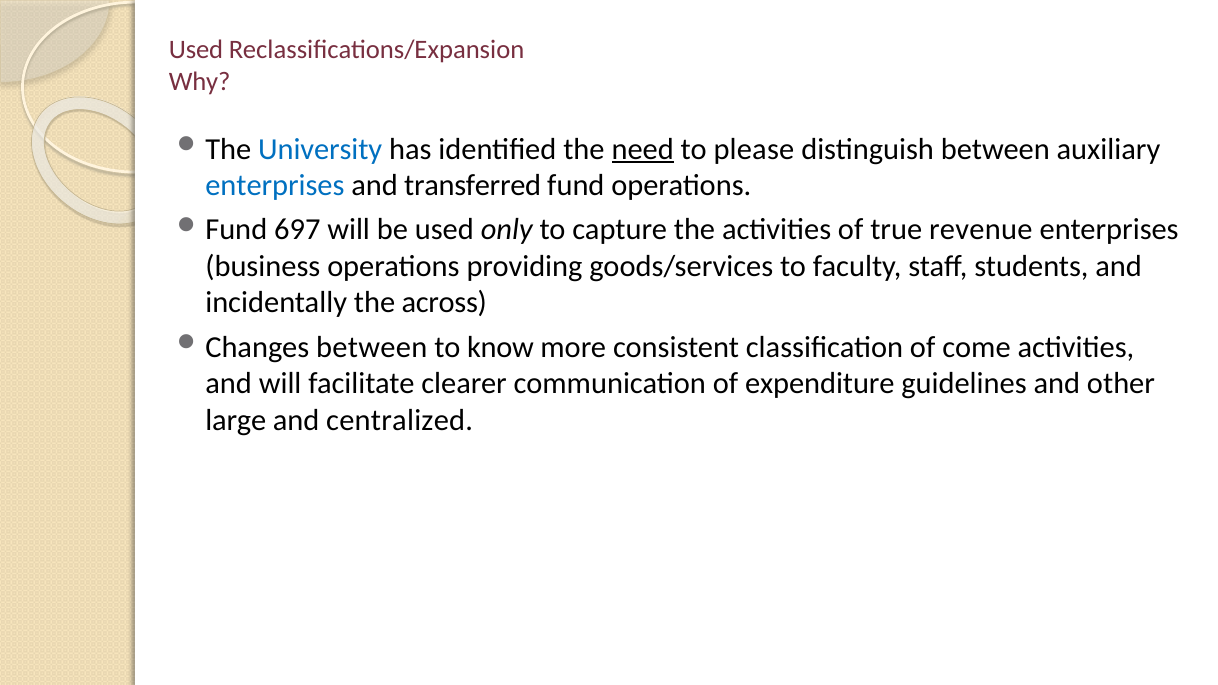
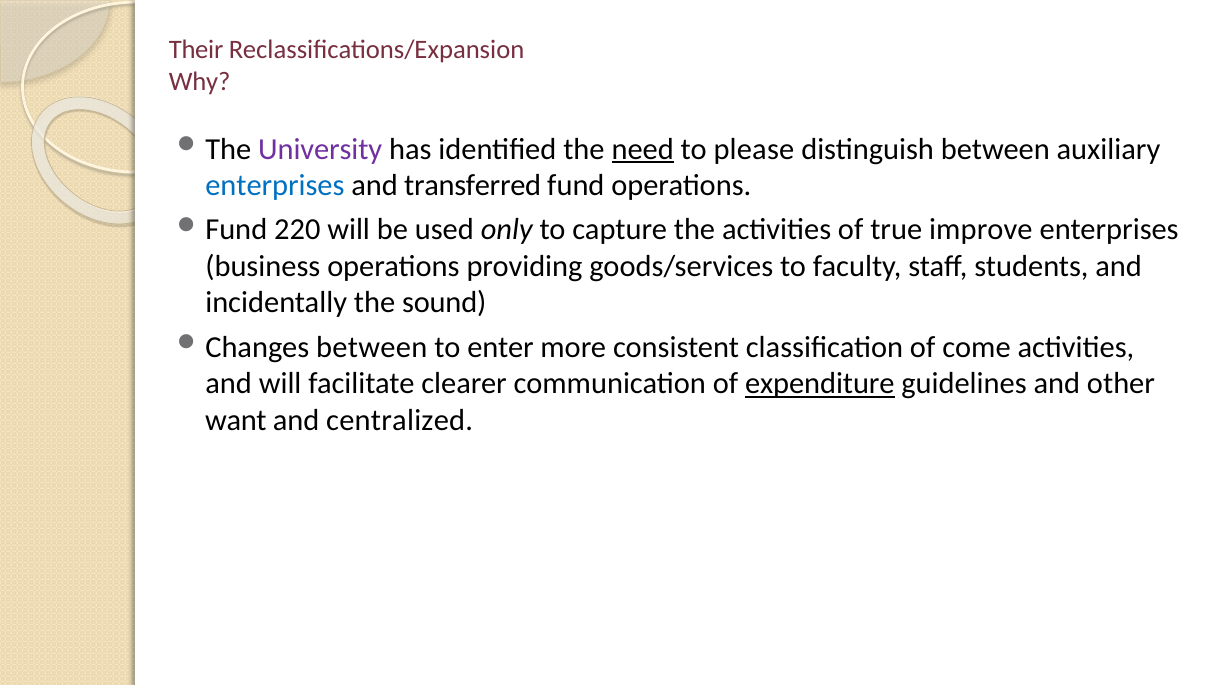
Used at (196, 50): Used -> Their
University colour: blue -> purple
697: 697 -> 220
revenue: revenue -> improve
across: across -> sound
know: know -> enter
expenditure underline: none -> present
large: large -> want
